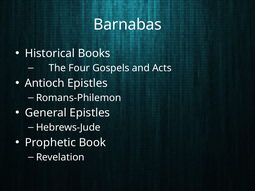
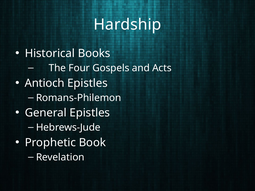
Barnabas: Barnabas -> Hardship
